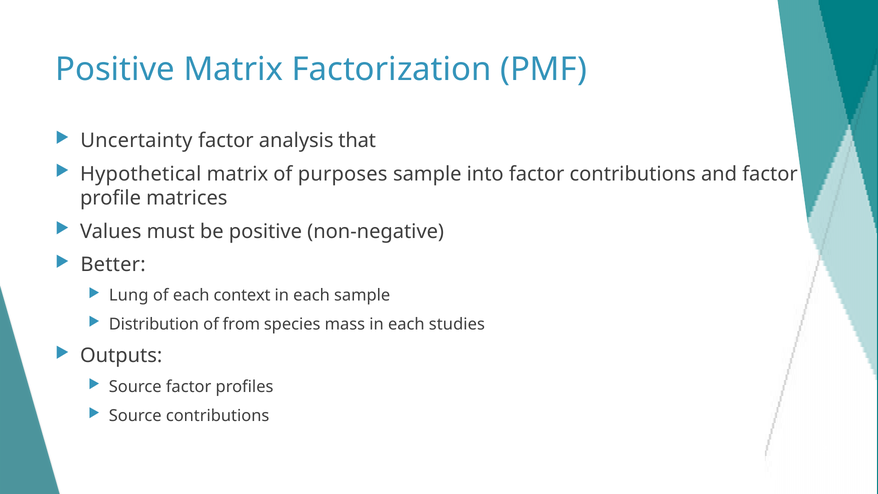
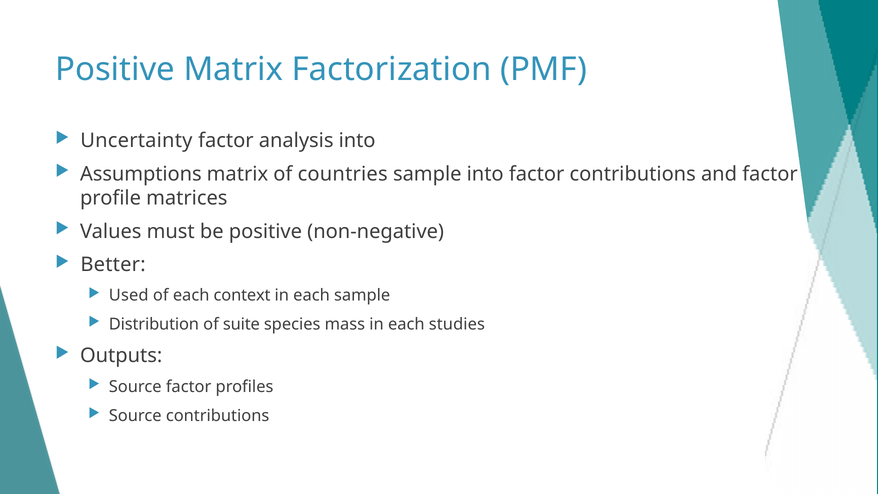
analysis that: that -> into
Hypothetical: Hypothetical -> Assumptions
purposes: purposes -> countries
Lung: Lung -> Used
from: from -> suite
